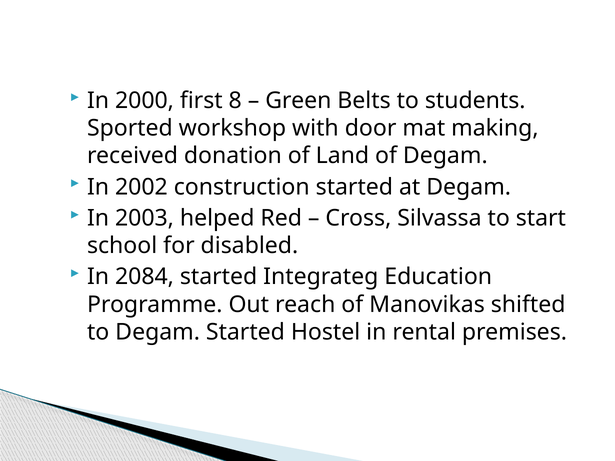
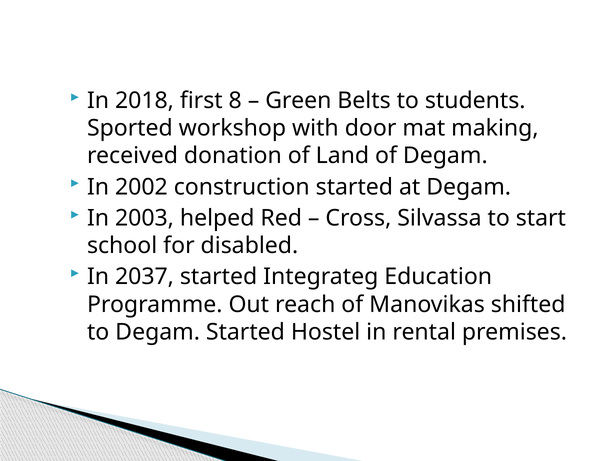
2000: 2000 -> 2018
2084: 2084 -> 2037
